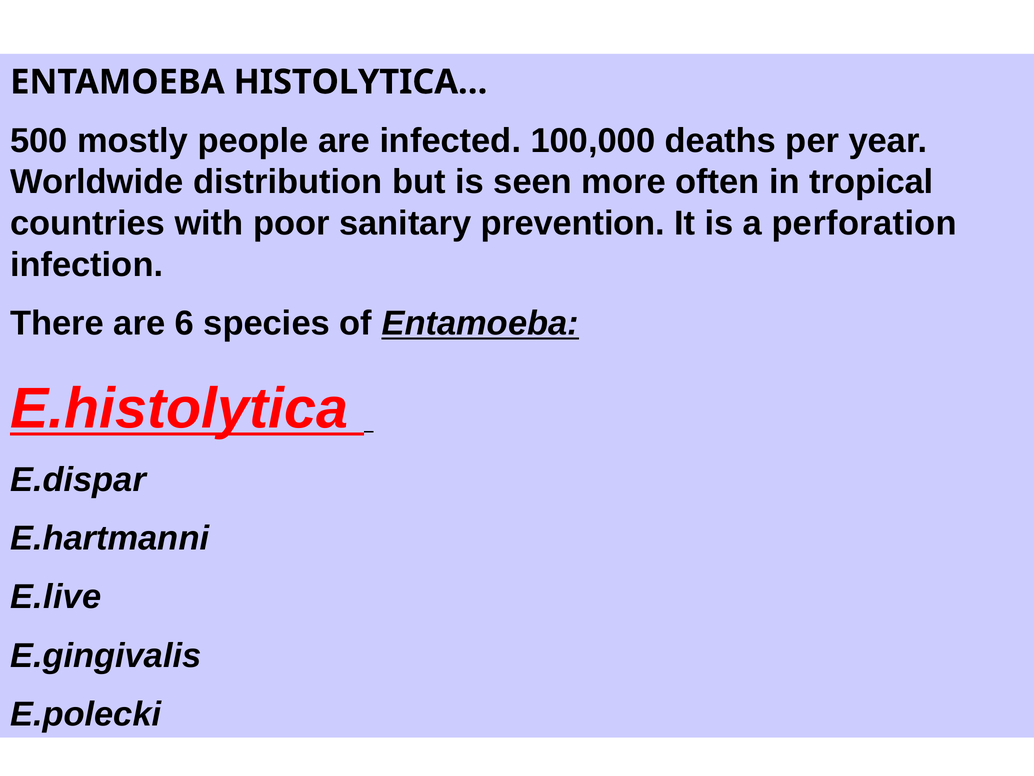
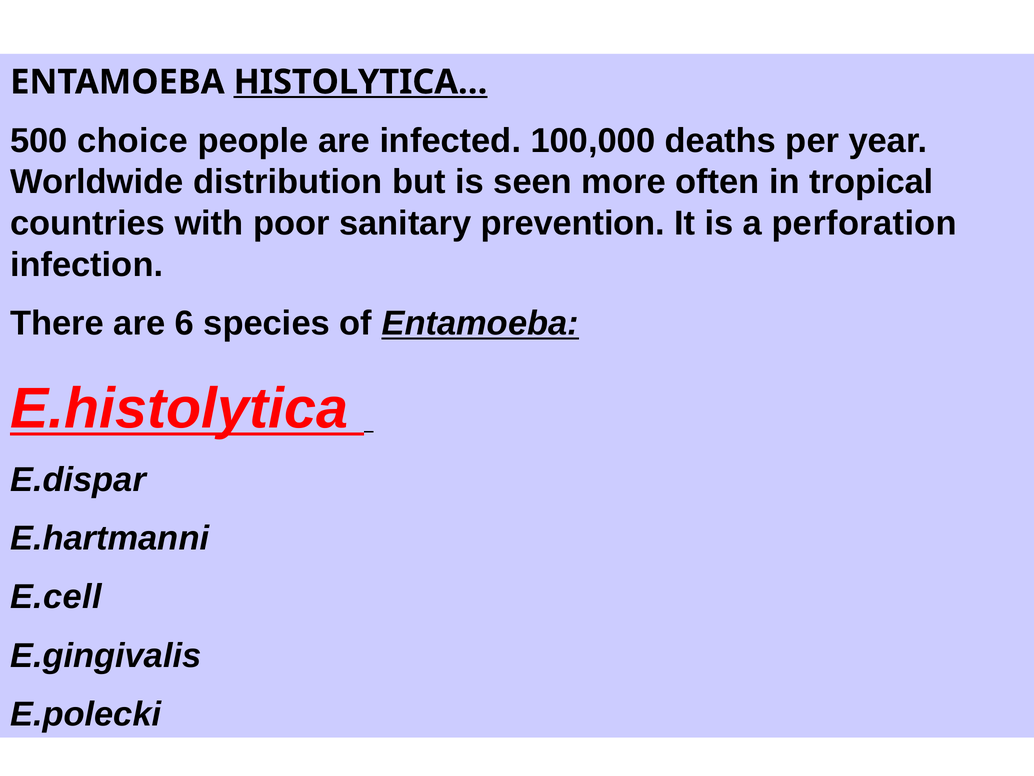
HISTOLYTICA… underline: none -> present
mostly: mostly -> choice
E.live: E.live -> E.cell
